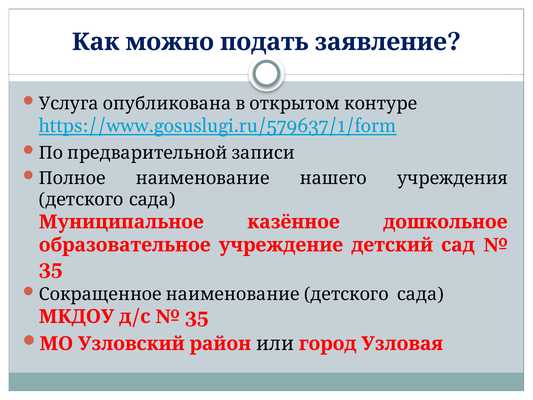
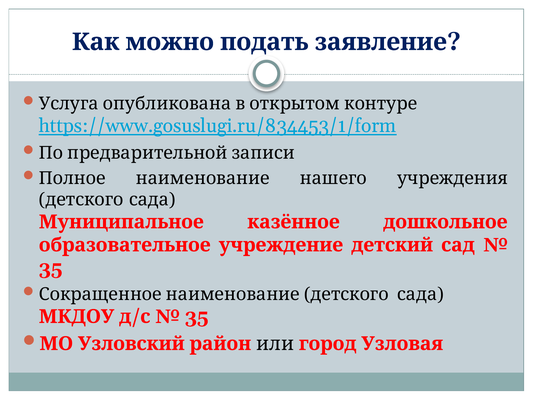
https://www.gosuslugi.ru/579637/1/form: https://www.gosuslugi.ru/579637/1/form -> https://www.gosuslugi.ru/834453/1/form
